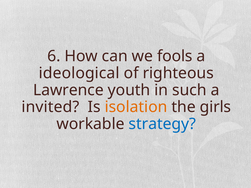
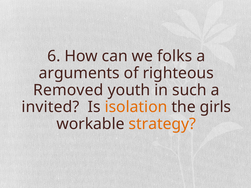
fools: fools -> folks
ideological: ideological -> arguments
Lawrence: Lawrence -> Removed
strategy colour: blue -> orange
